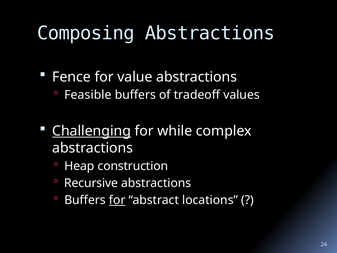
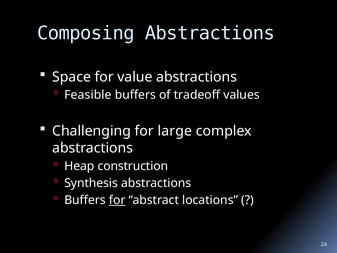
Fence: Fence -> Space
Challenging underline: present -> none
while: while -> large
Recursive: Recursive -> Synthesis
